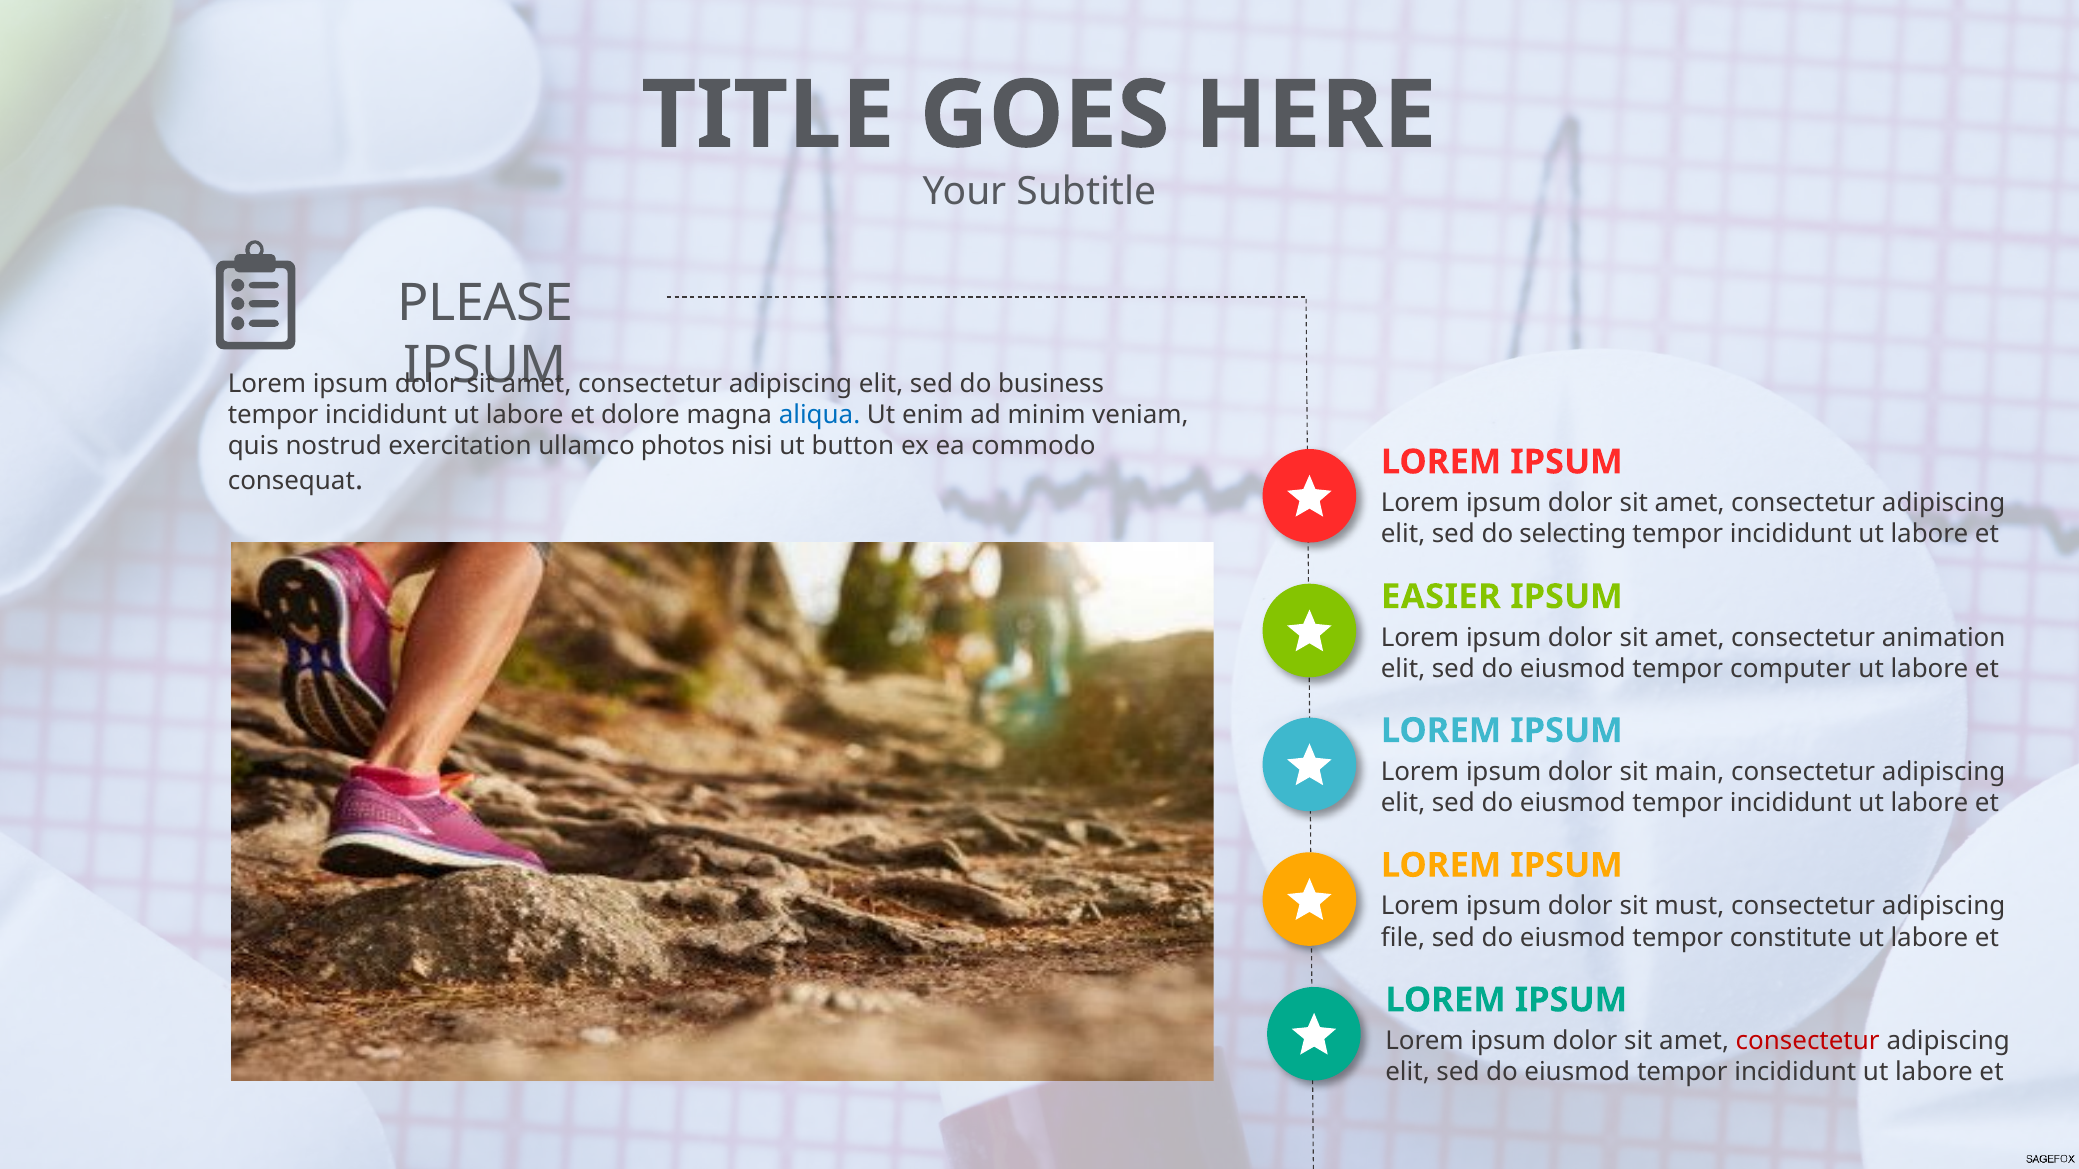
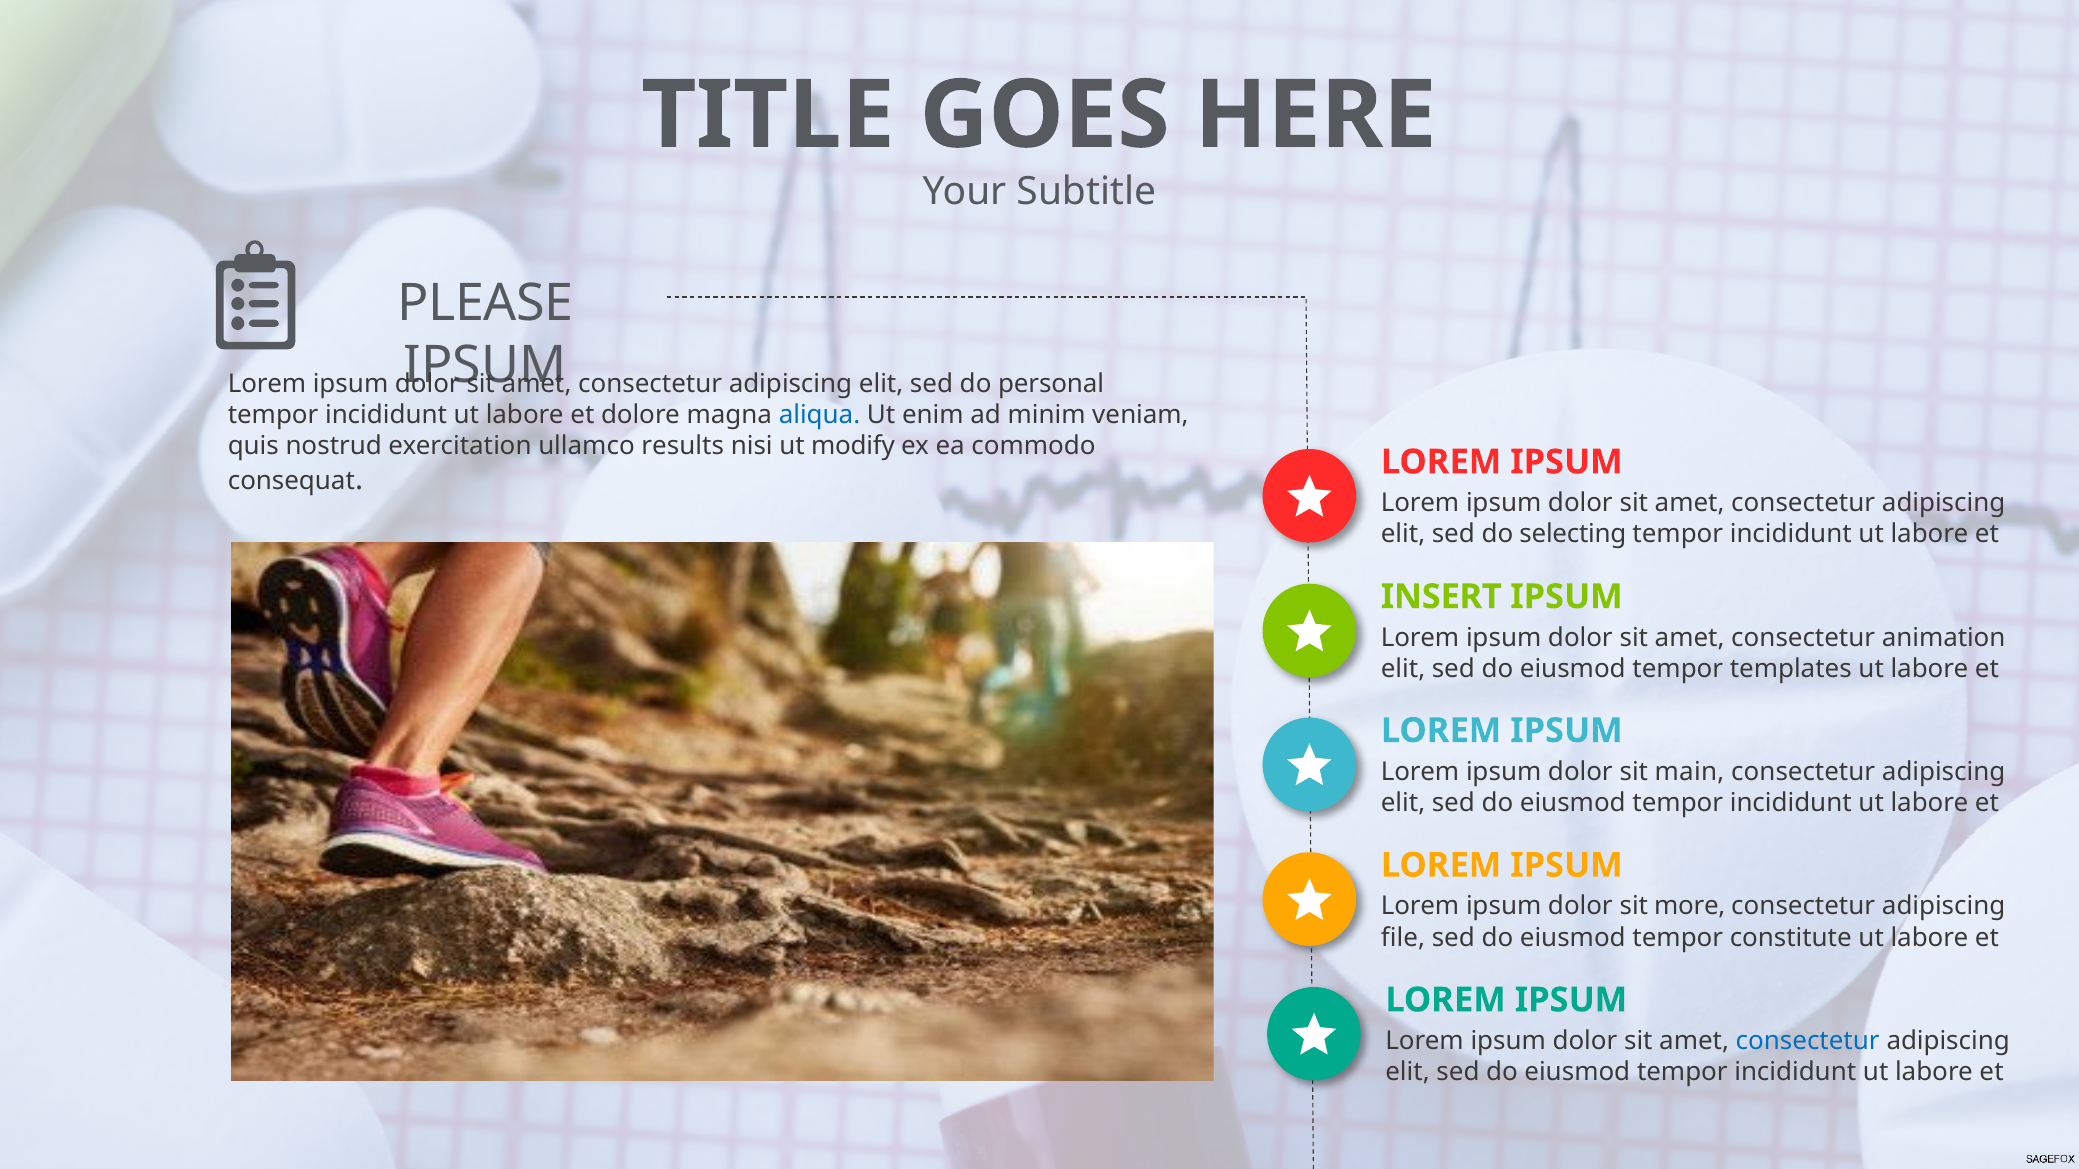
business: business -> personal
photos: photos -> results
button: button -> modify
EASIER: EASIER -> INSERT
computer: computer -> templates
must: must -> more
consectetur at (1808, 1041) colour: red -> blue
